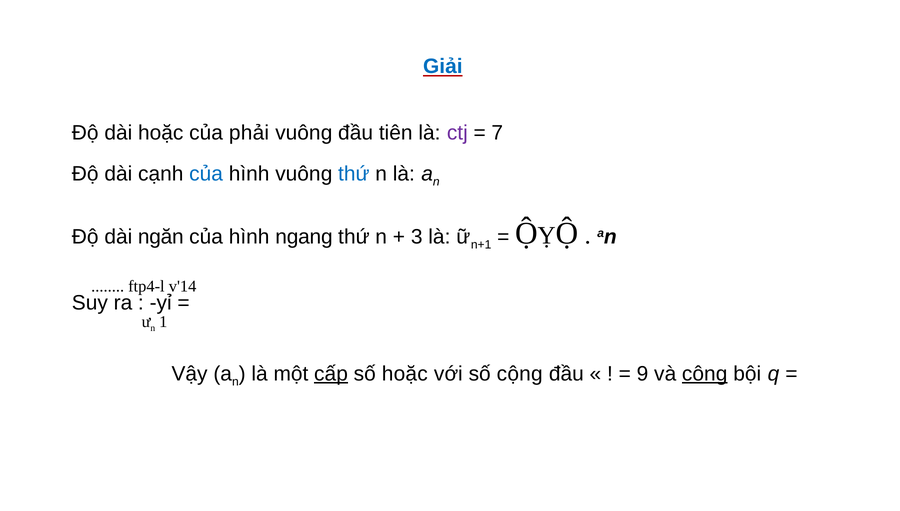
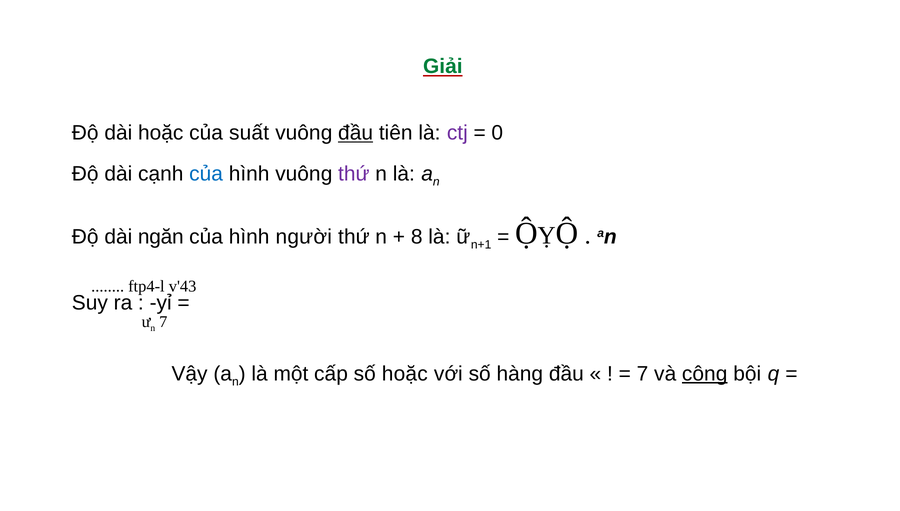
Giải colour: blue -> green
phải: phải -> suất
đầu at (356, 133) underline: none -> present
7: 7 -> 0
thứ at (354, 174) colour: blue -> purple
ngang: ngang -> người
3: 3 -> 8
v'14: v'14 -> v'43
n 1: 1 -> 7
cấp underline: present -> none
cộng: cộng -> hàng
9 at (643, 374): 9 -> 7
